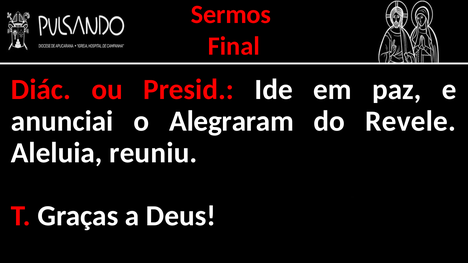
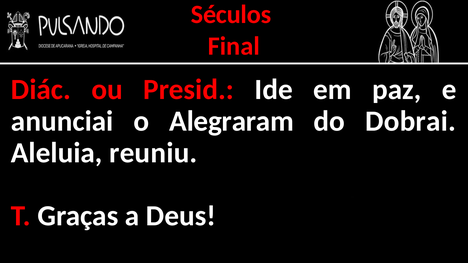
Sermos: Sermos -> Séculos
Revele: Revele -> Dobrai
